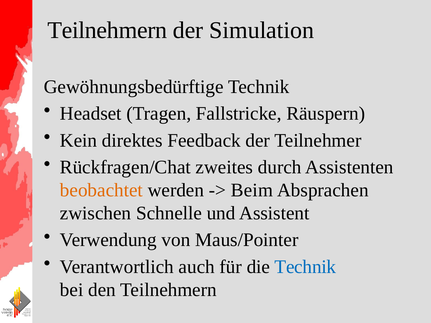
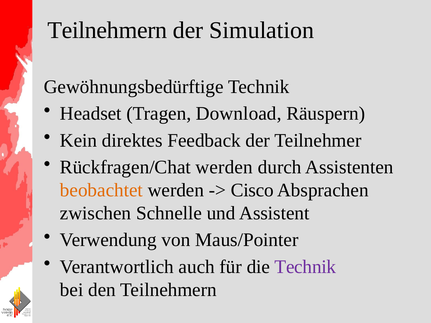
Fallstricke: Fallstricke -> Download
Rückfragen/Chat zweites: zweites -> werden
Beim: Beim -> Cisco
Technik at (305, 267) colour: blue -> purple
